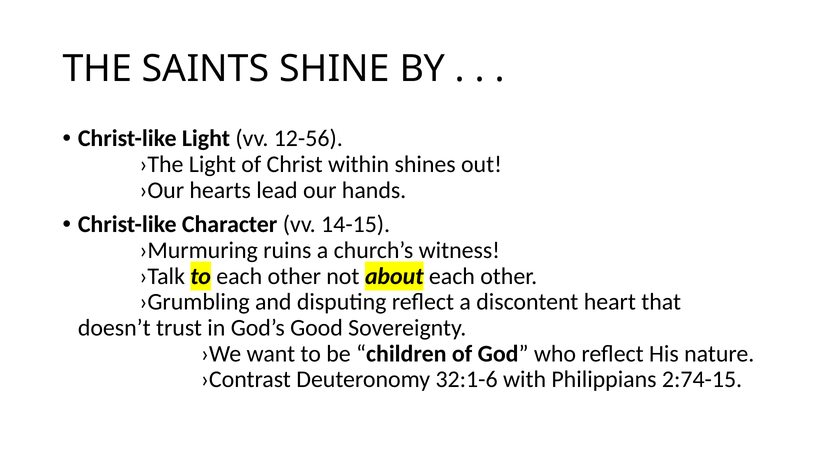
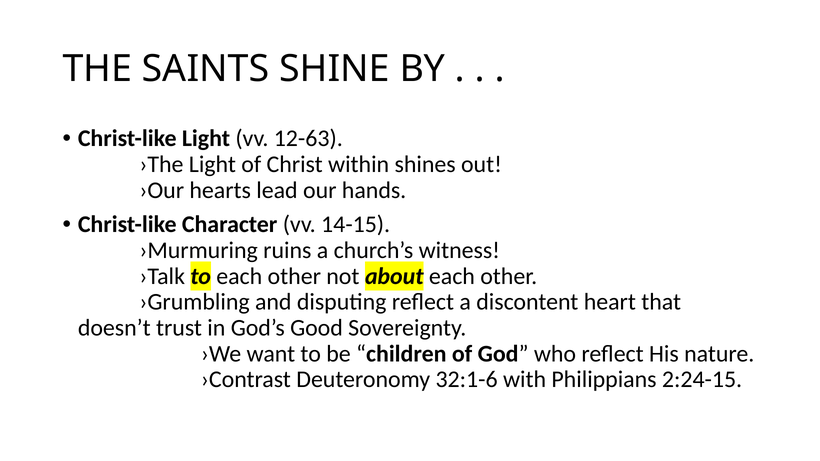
12-56: 12-56 -> 12-63
2:74-15: 2:74-15 -> 2:24-15
